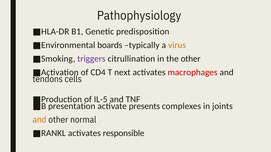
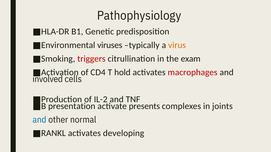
boards: boards -> viruses
triggers colour: purple -> red
the other: other -> exam
next: next -> hold
tendons: tendons -> involved
IL-5: IL-5 -> IL-2
and at (39, 120) colour: orange -> blue
responsible: responsible -> developing
